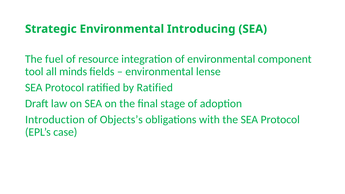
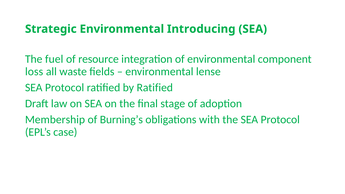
tool: tool -> loss
minds: minds -> waste
Introduction: Introduction -> Membership
Objects’s: Objects’s -> Burning’s
